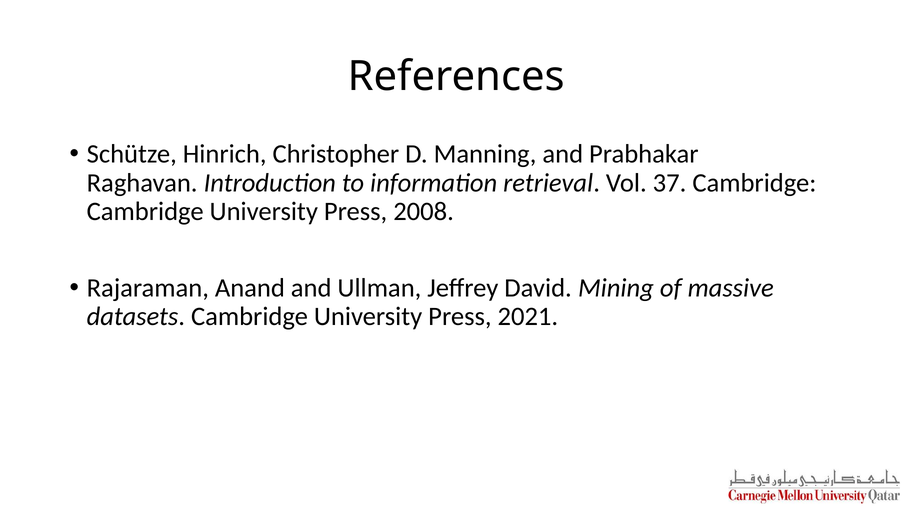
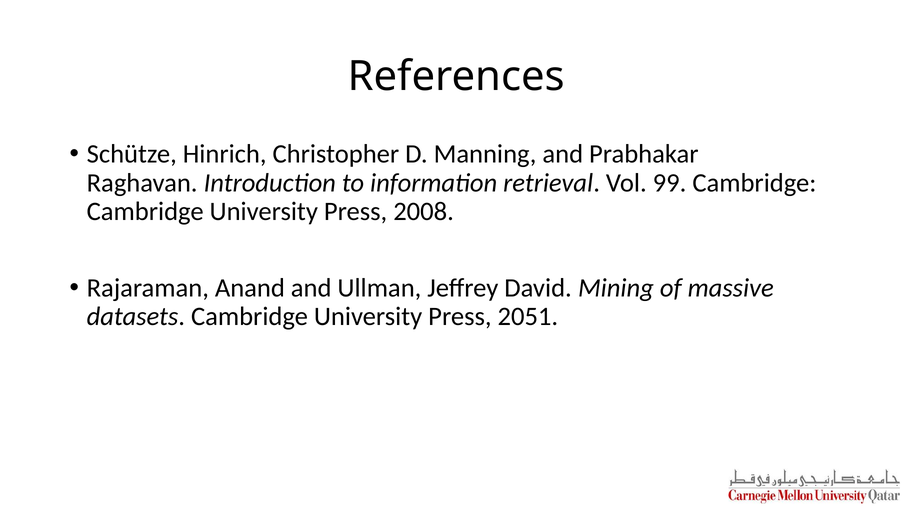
37: 37 -> 99
2021: 2021 -> 2051
